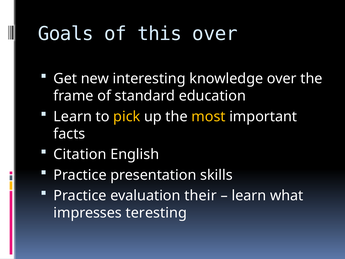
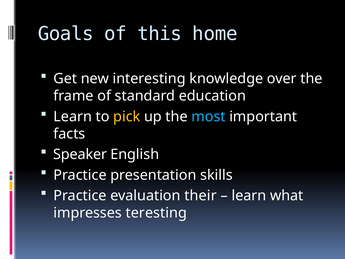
this over: over -> home
most colour: yellow -> light blue
Citation: Citation -> Speaker
